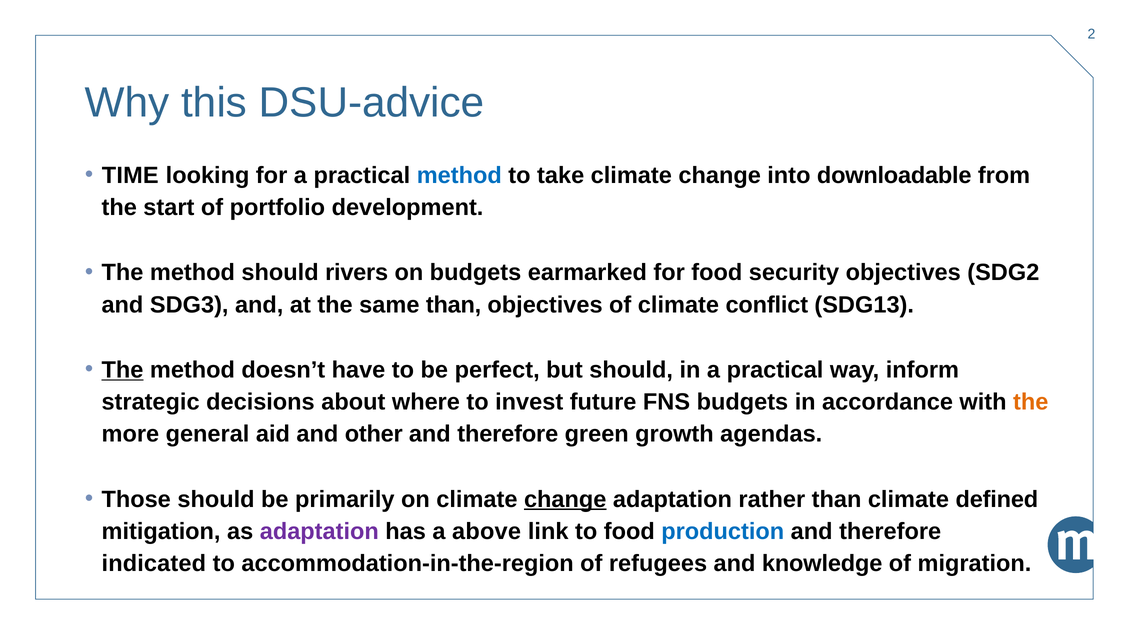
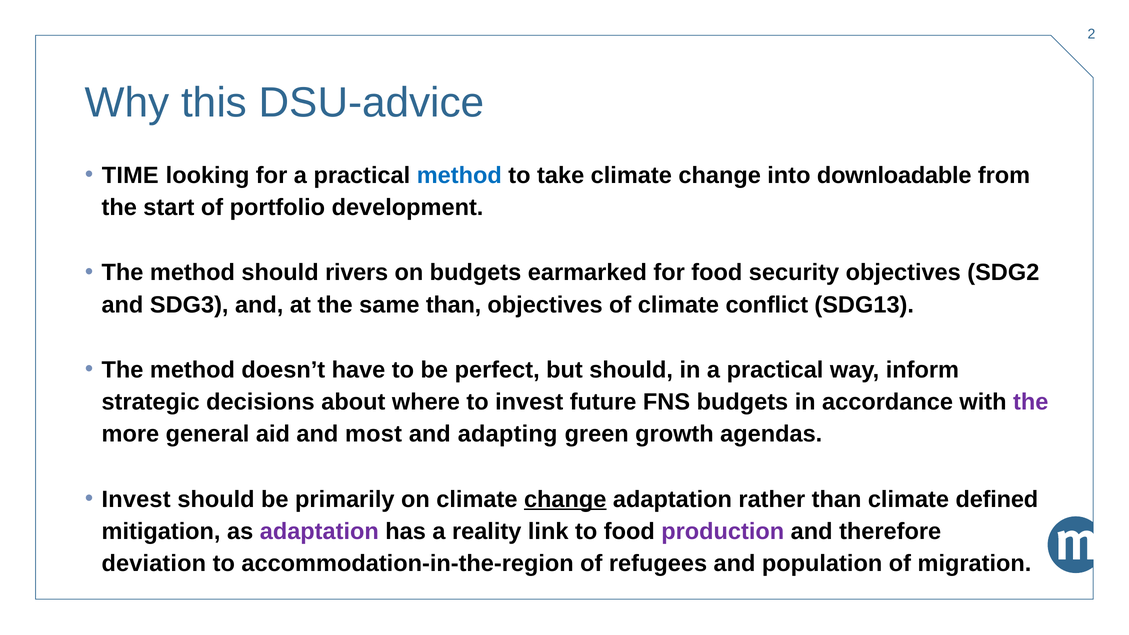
The at (123, 370) underline: present -> none
the at (1031, 402) colour: orange -> purple
other: other -> most
therefore at (508, 434): therefore -> adapting
Those at (136, 499): Those -> Invest
above: above -> reality
production colour: blue -> purple
indicated: indicated -> deviation
knowledge: knowledge -> population
